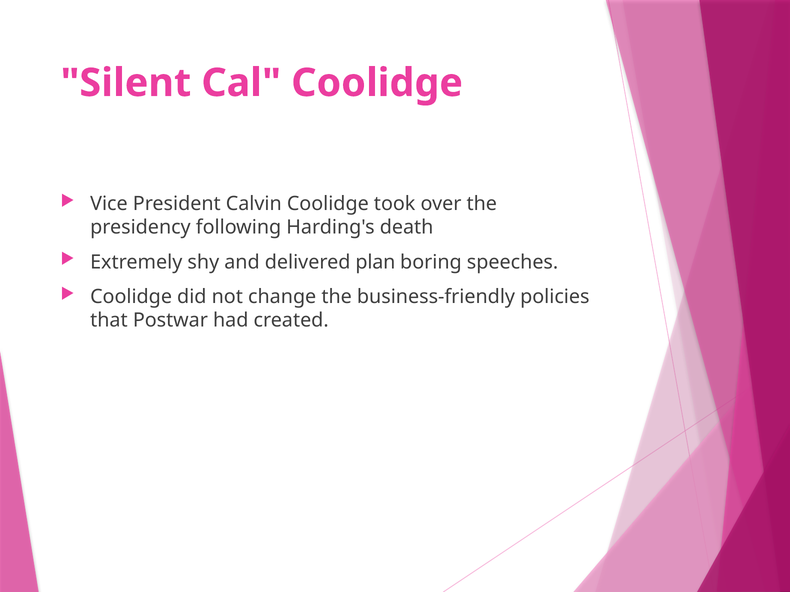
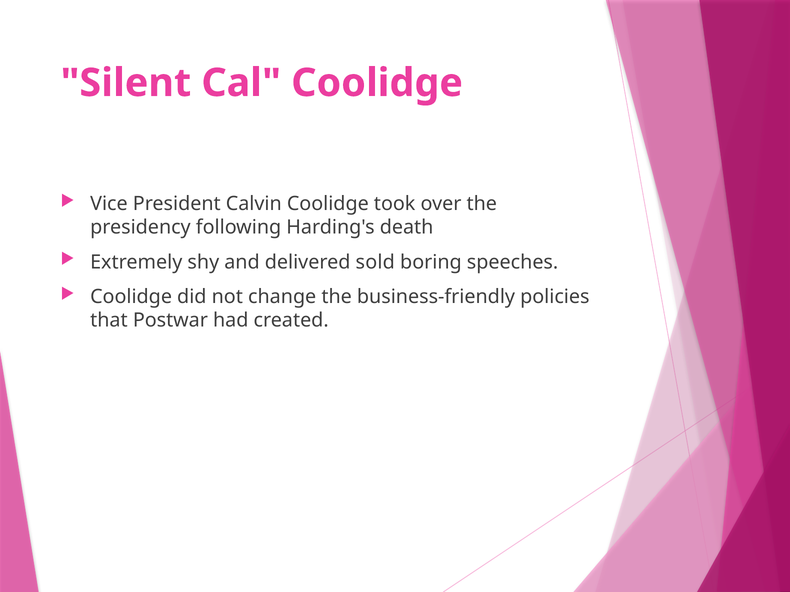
plan: plan -> sold
